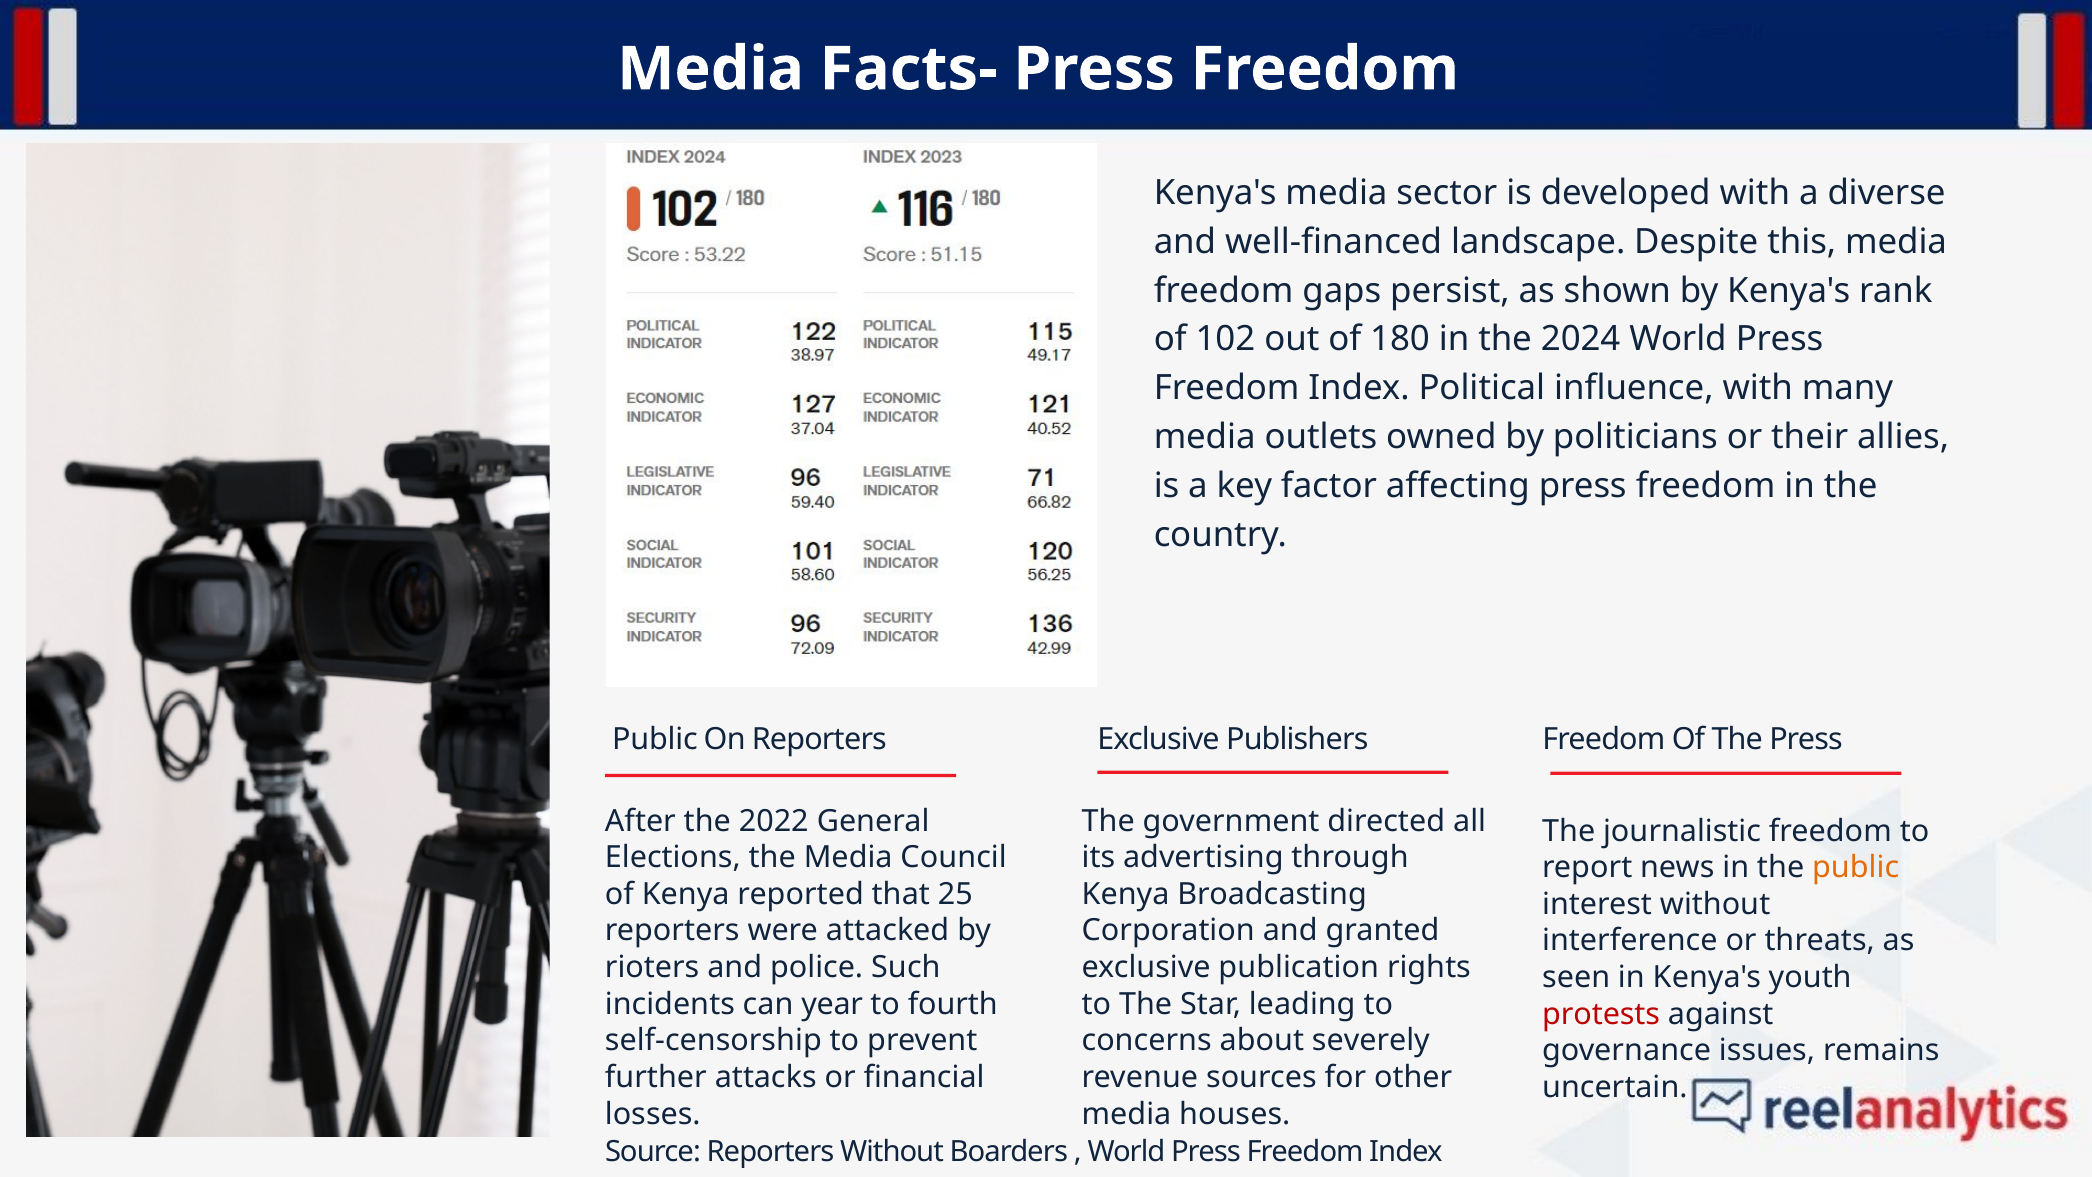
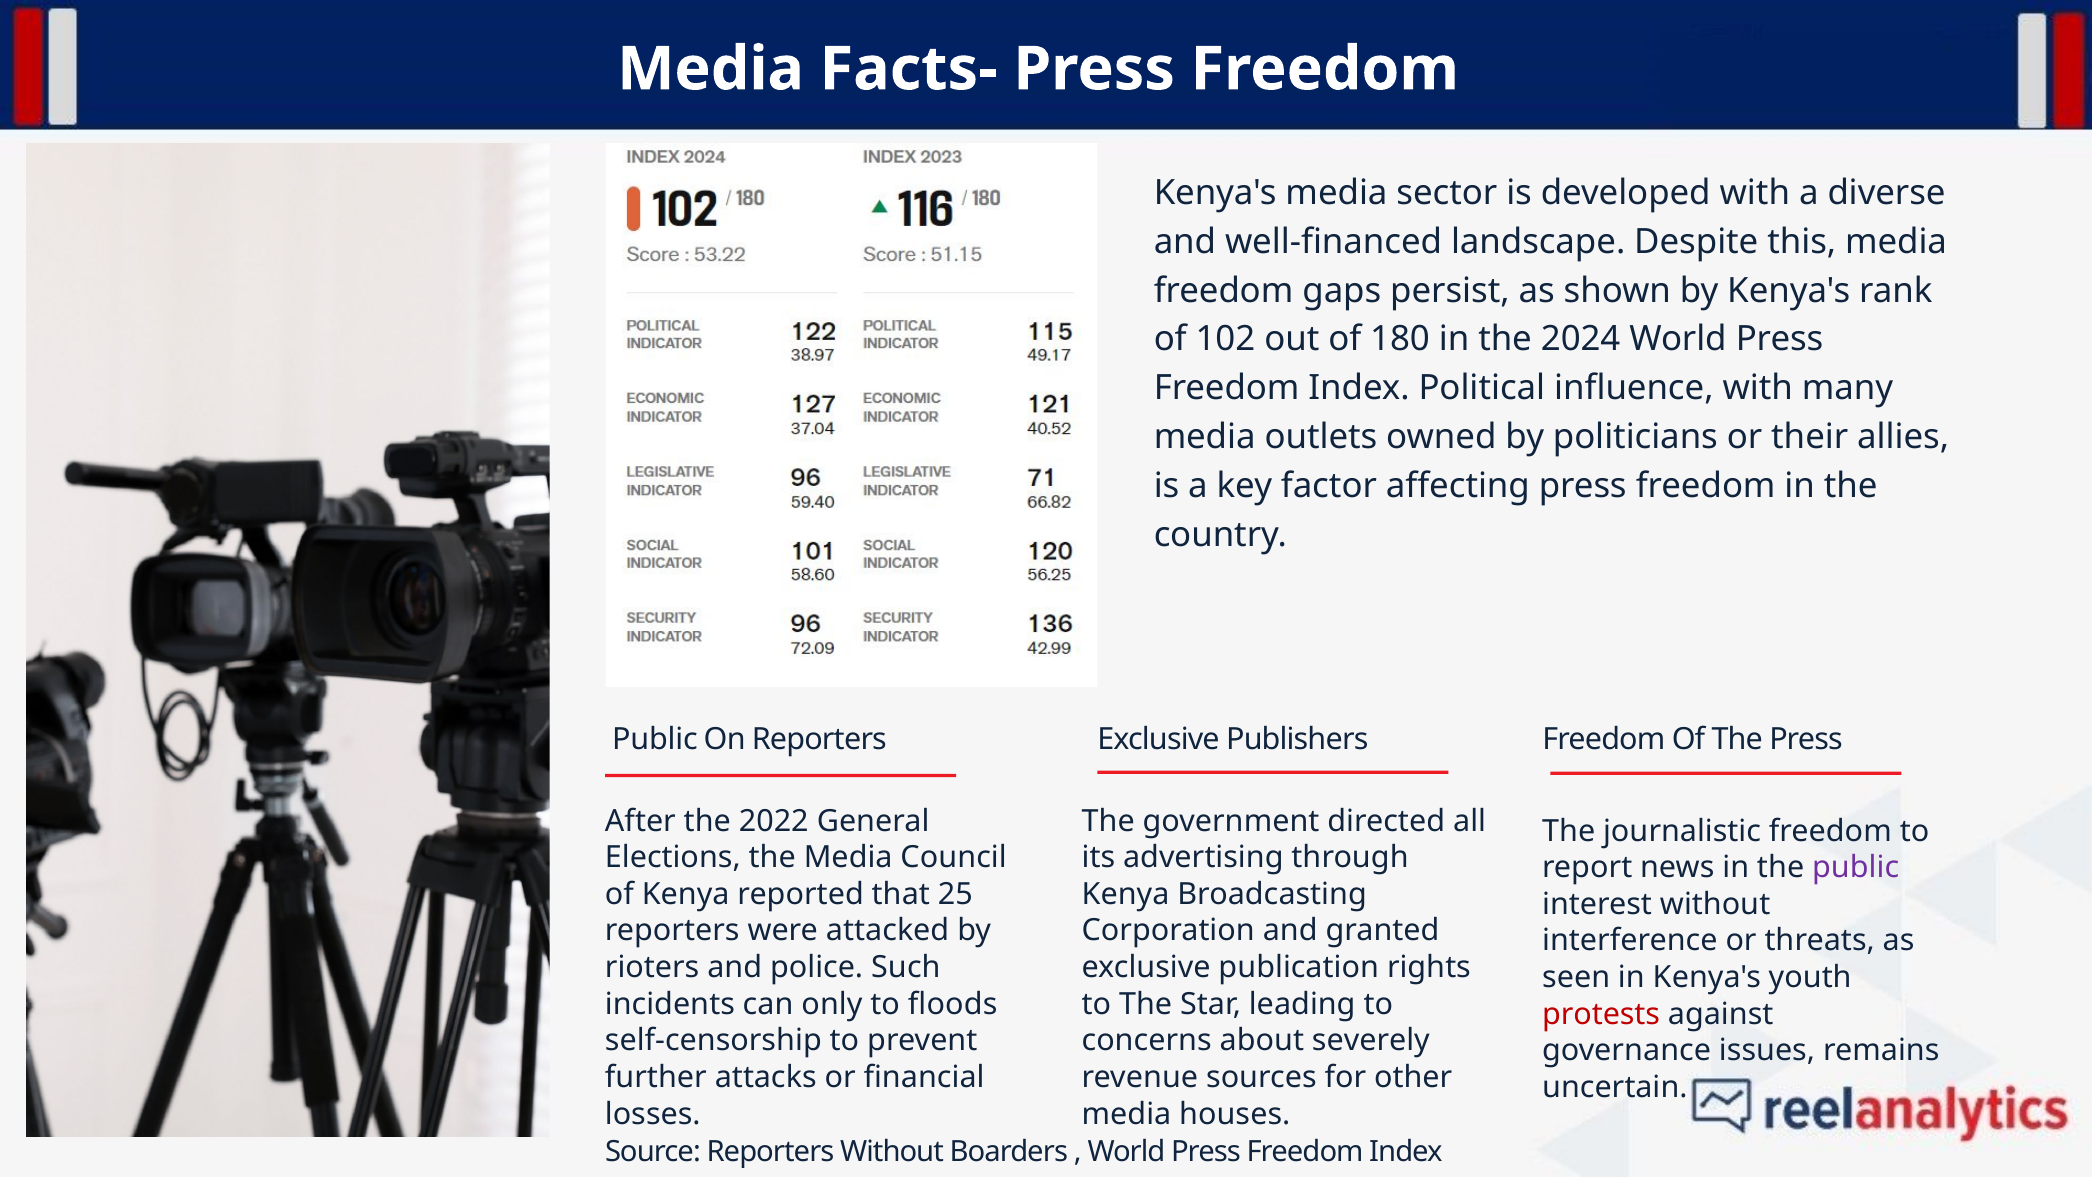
public at (1856, 867) colour: orange -> purple
year: year -> only
fourth: fourth -> floods
